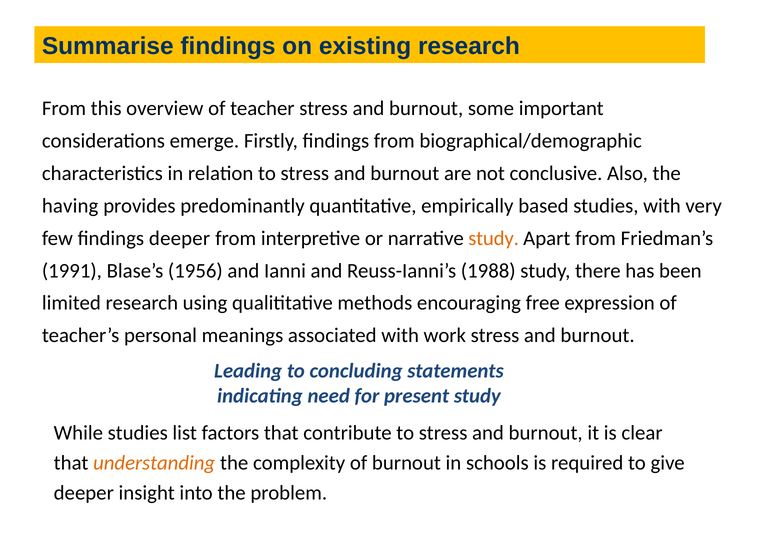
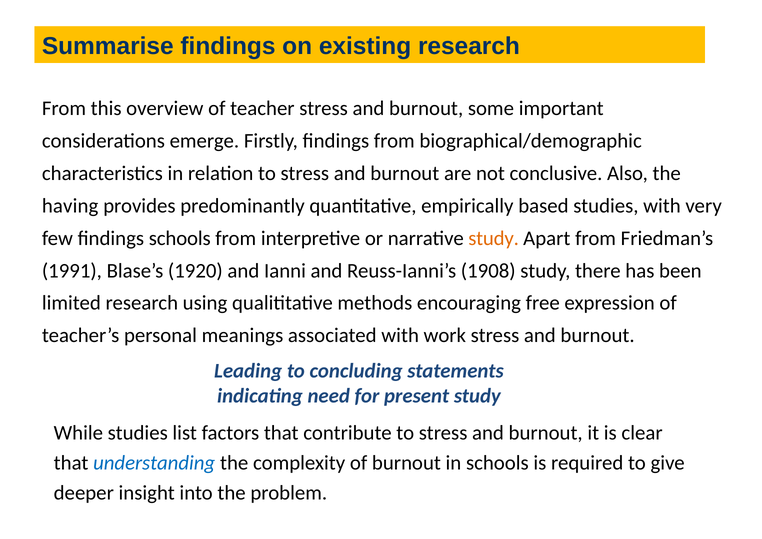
findings deeper: deeper -> schools
1956: 1956 -> 1920
1988: 1988 -> 1908
understanding colour: orange -> blue
